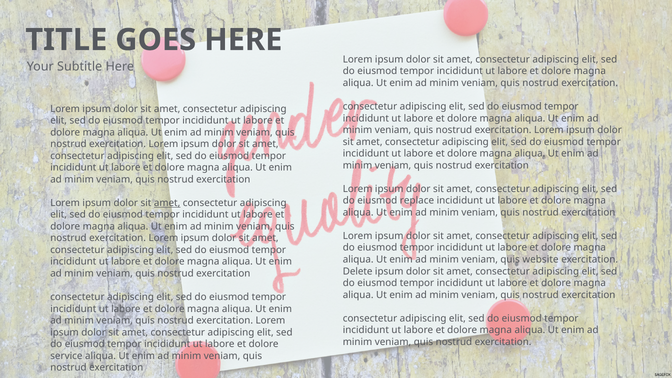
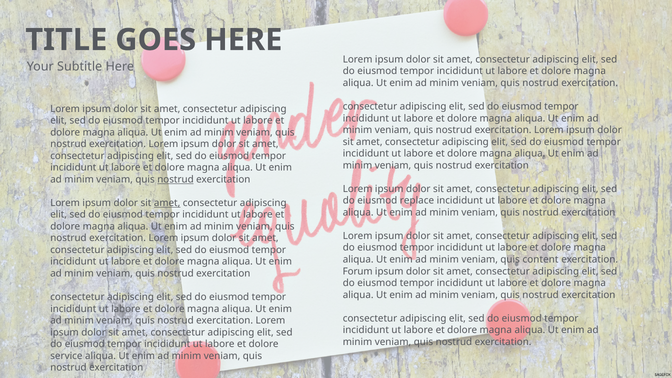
nostrud at (175, 179) underline: none -> present
website: website -> content
Delete: Delete -> Forum
